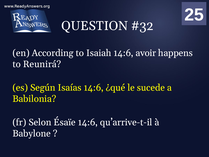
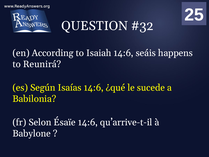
avoir: avoir -> seáis
